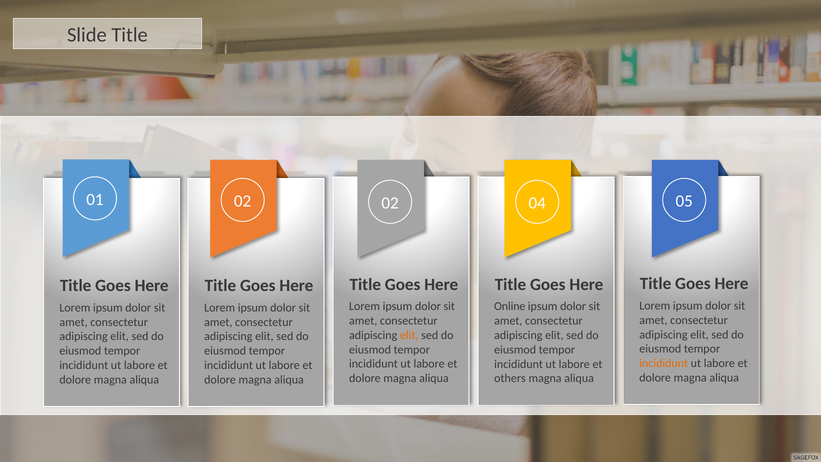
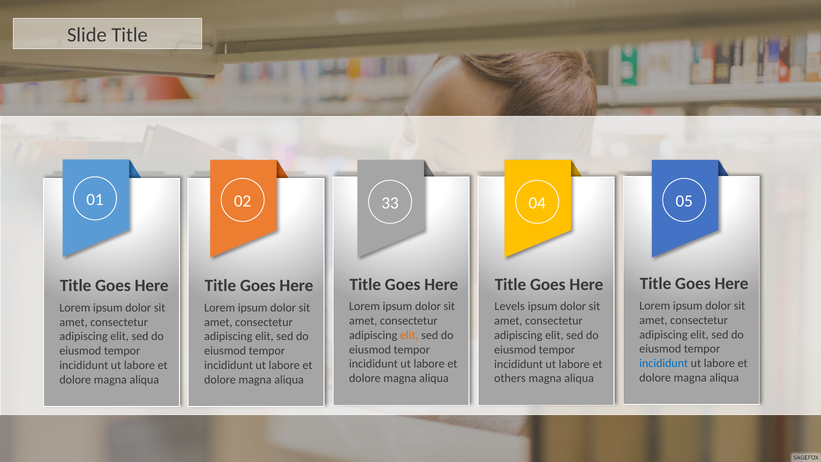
02 02: 02 -> 33
Online: Online -> Levels
incididunt at (664, 363) colour: orange -> blue
